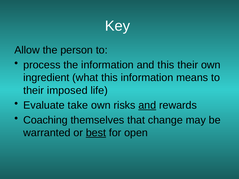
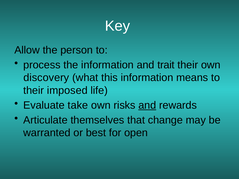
and this: this -> trait
ingredient: ingredient -> discovery
Coaching: Coaching -> Articulate
best underline: present -> none
